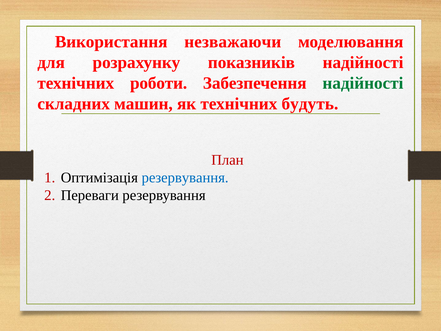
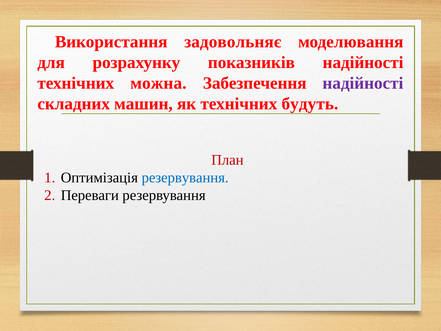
незважаючи: незважаючи -> задовольняє
роботи: роботи -> можна
надійності at (363, 83) colour: green -> purple
